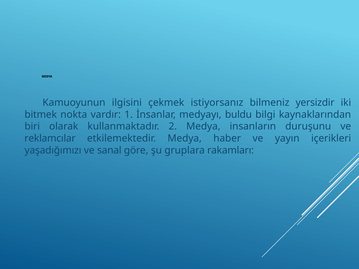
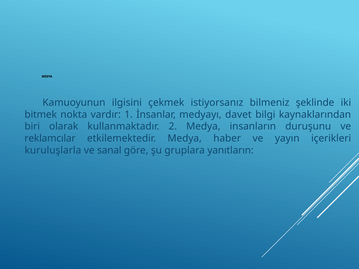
yersizdir: yersizdir -> şeklinde
buldu: buldu -> davet
yaşadığımızı: yaşadığımızı -> kuruluşlarla
rakamları: rakamları -> yanıtların
